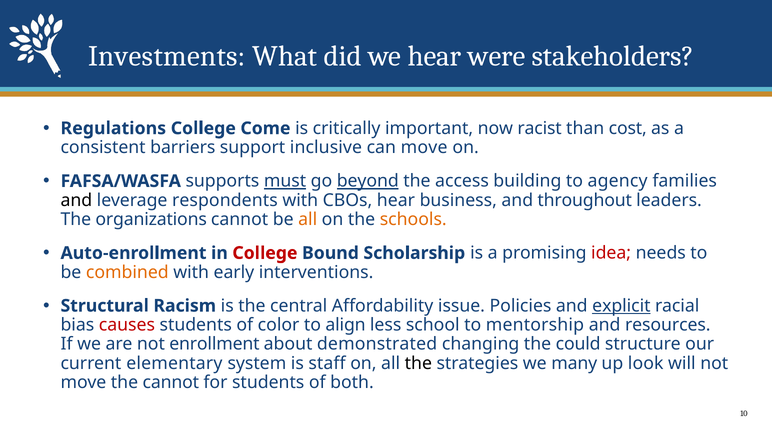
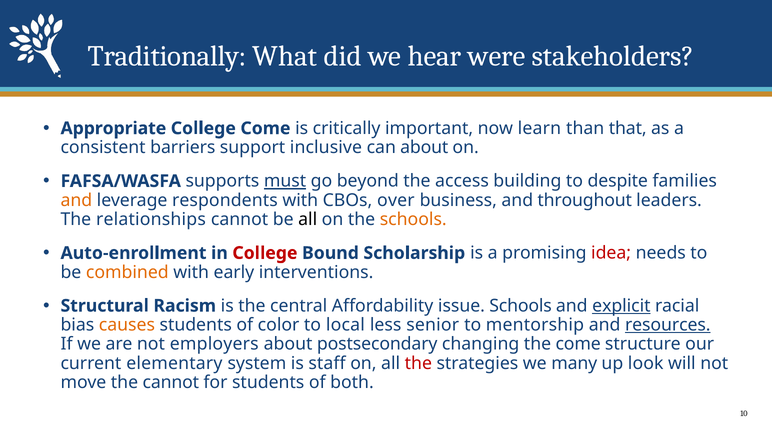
Investments: Investments -> Traditionally
Regulations: Regulations -> Appropriate
racist: racist -> learn
cost: cost -> that
can move: move -> about
beyond underline: present -> none
agency: agency -> despite
and at (76, 200) colour: black -> orange
CBOs hear: hear -> over
organizations: organizations -> relationships
all at (308, 219) colour: orange -> black
issue Policies: Policies -> Schools
causes colour: red -> orange
align: align -> local
school: school -> senior
resources underline: none -> present
enrollment: enrollment -> employers
demonstrated: demonstrated -> postsecondary
the could: could -> come
the at (418, 363) colour: black -> red
